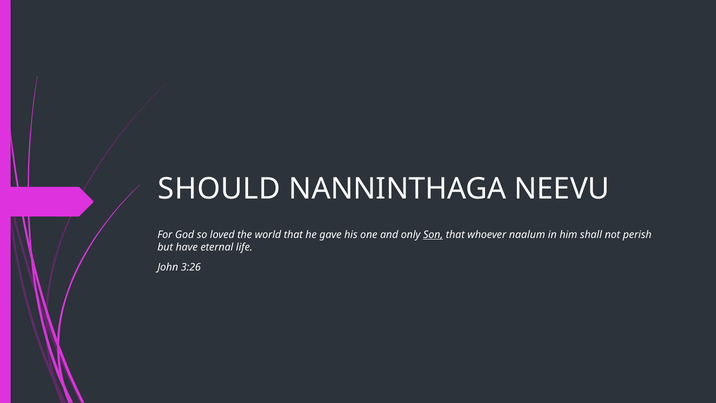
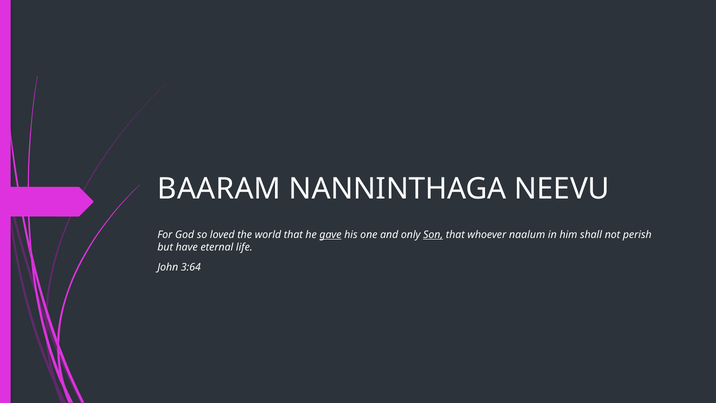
SHOULD: SHOULD -> BAARAM
gave underline: none -> present
3:26: 3:26 -> 3:64
